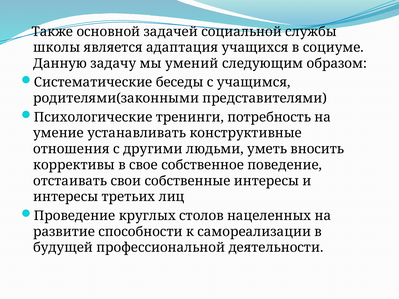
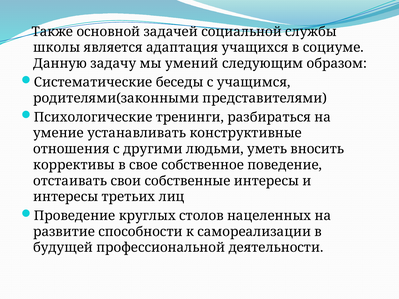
потребность: потребность -> разбираться
